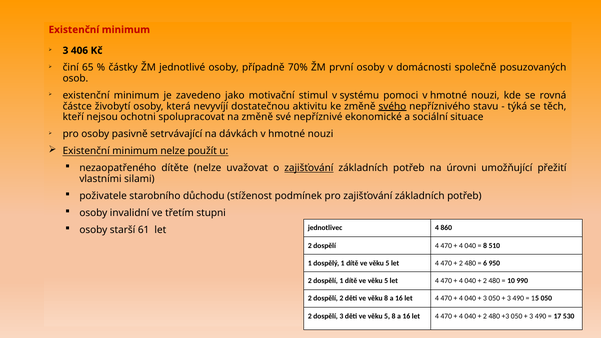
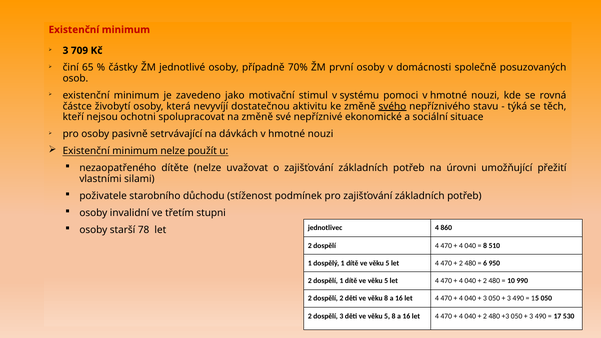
406: 406 -> 709
zajišťování at (309, 168) underline: present -> none
61: 61 -> 78
